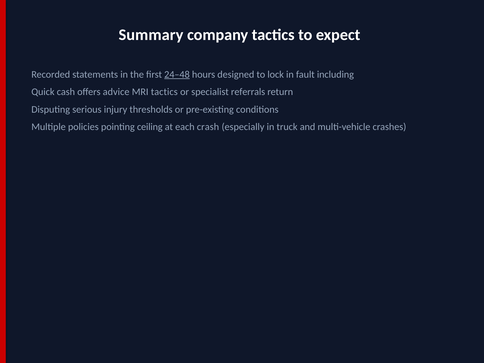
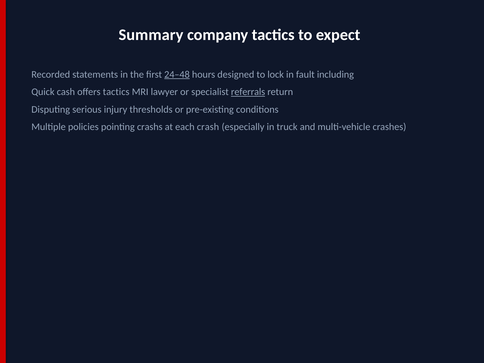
offers advice: advice -> tactics
MRI tactics: tactics -> lawyer
referrals underline: none -> present
ceiling: ceiling -> crashs
